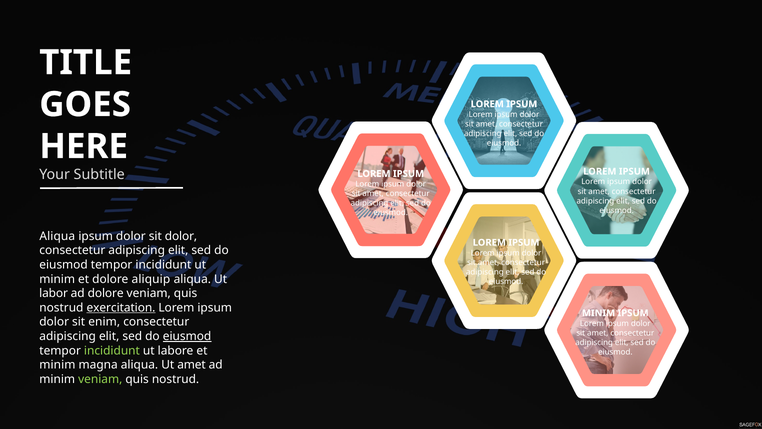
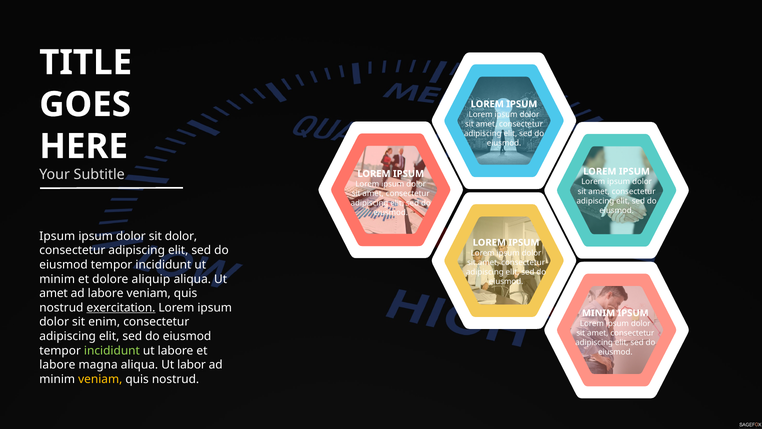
Aliqua at (57, 236): Aliqua -> Ipsum
labor at (54, 293): labor -> amet
ad dolore: dolore -> labore
eiusmod at (187, 336) underline: present -> none
minim at (57, 365): minim -> labore
Ut amet: amet -> labor
veniam at (100, 379) colour: light green -> yellow
